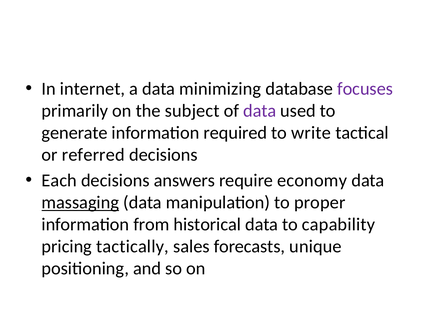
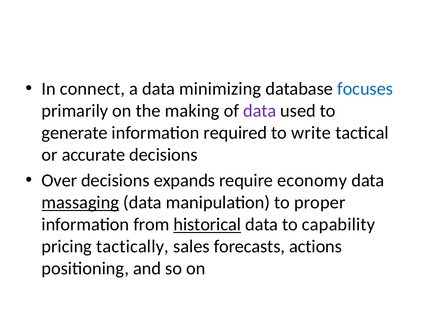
internet: internet -> connect
focuses colour: purple -> blue
subject: subject -> making
referred: referred -> accurate
Each: Each -> Over
answers: answers -> expands
historical underline: none -> present
unique: unique -> actions
